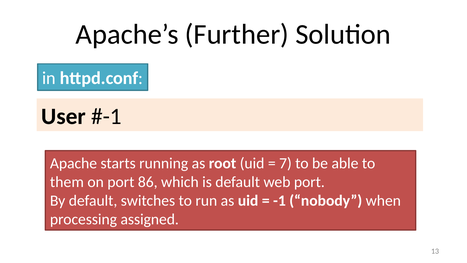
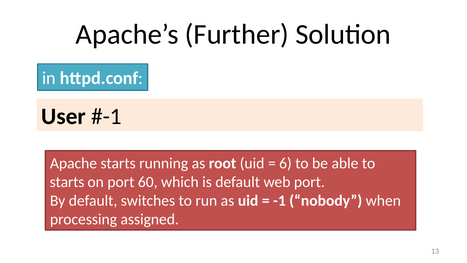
7: 7 -> 6
them at (67, 182): them -> starts
86: 86 -> 60
